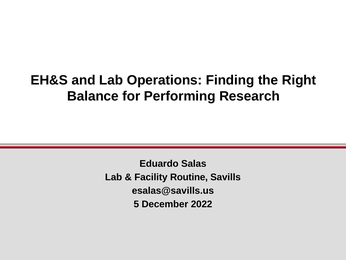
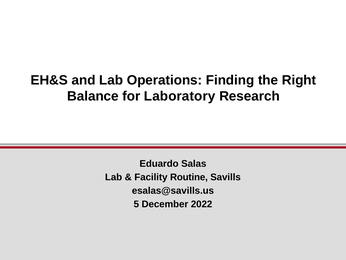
Performing: Performing -> Laboratory
